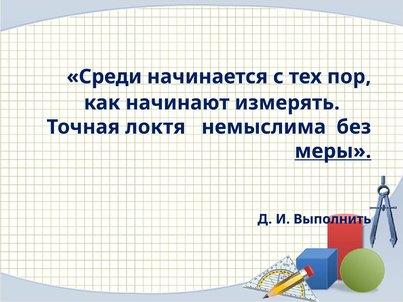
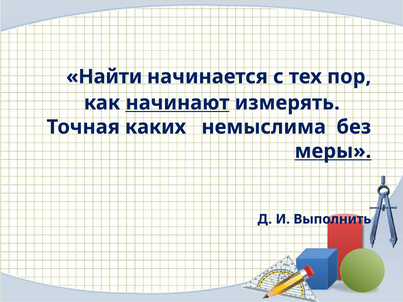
Среди: Среди -> Найти
начинают underline: none -> present
локтя: локтя -> каких
